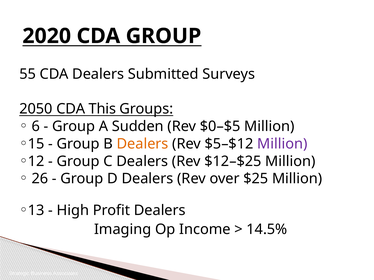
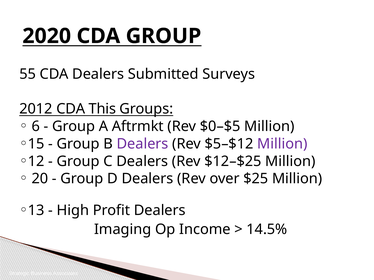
2050: 2050 -> 2012
Sudden: Sudden -> Aftrmkt
Dealers at (143, 144) colour: orange -> purple
26: 26 -> 20
